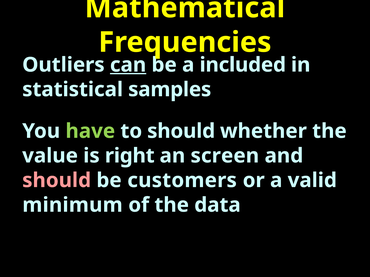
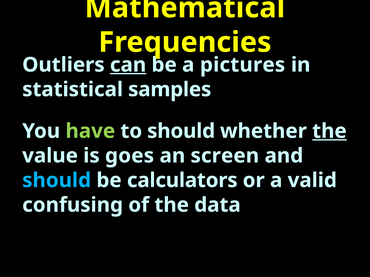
included: included -> pictures
the at (329, 131) underline: none -> present
right: right -> goes
should at (57, 181) colour: pink -> light blue
customers: customers -> calculators
minimum: minimum -> confusing
